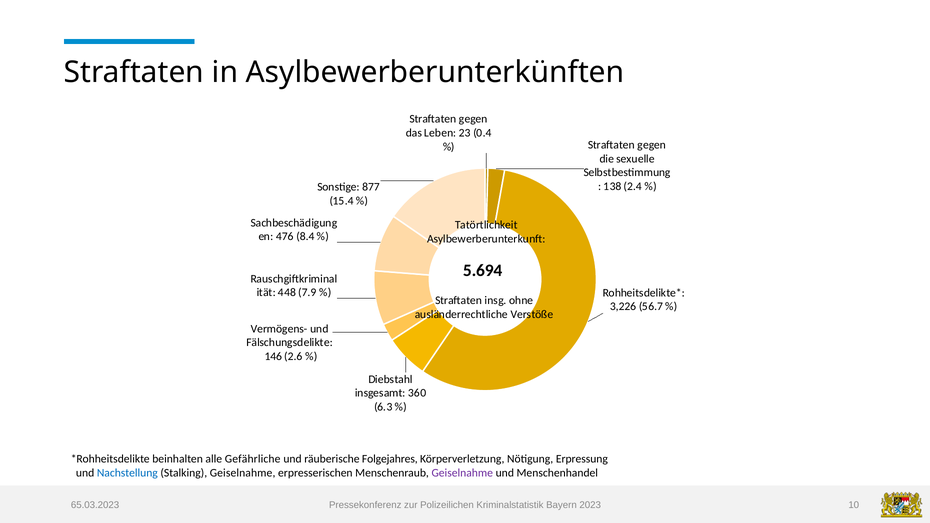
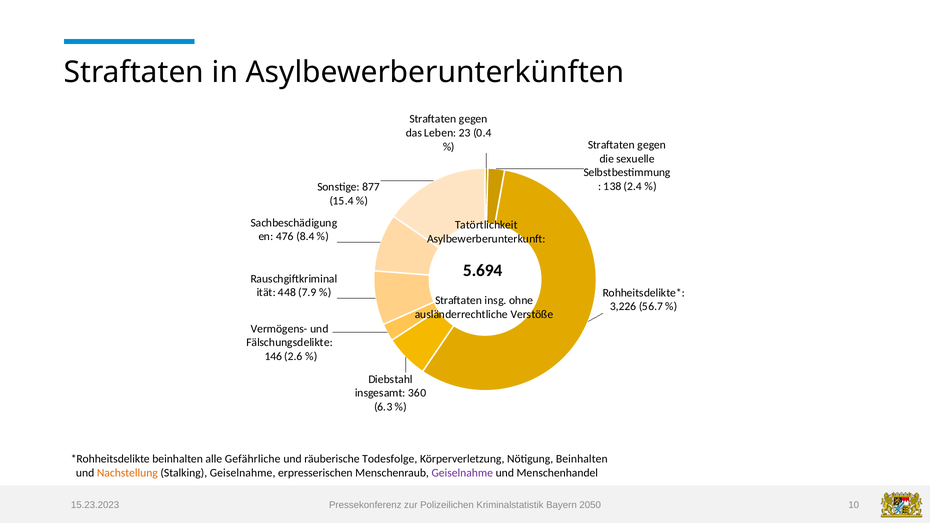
Folgejahres: Folgejahres -> Todesfolge
Nötigung Erpressung: Erpressung -> Beinhalten
Nachstellung colour: blue -> orange
65.03.2023: 65.03.2023 -> 15.23.2023
2023: 2023 -> 2050
